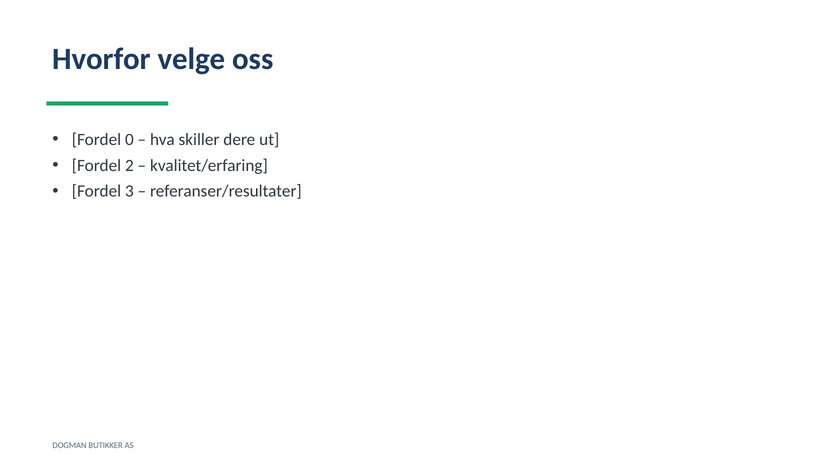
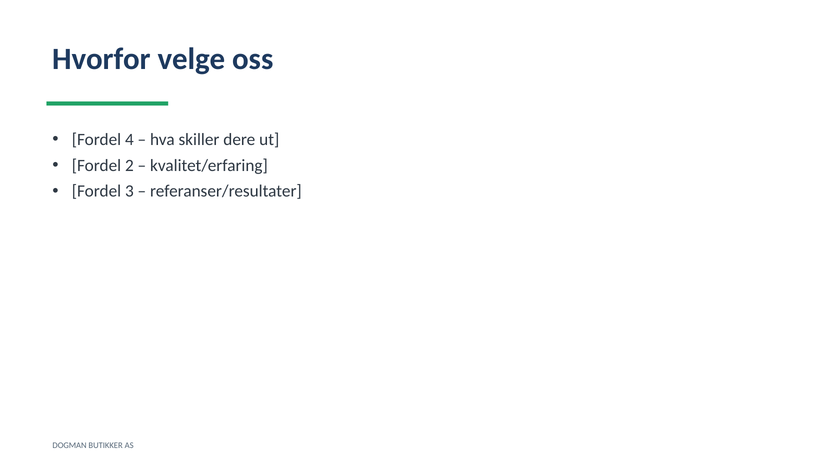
0: 0 -> 4
